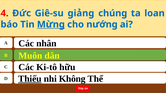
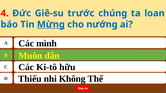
giảng: giảng -> trước
nhân: nhân -> mình
Thiếu underline: present -> none
